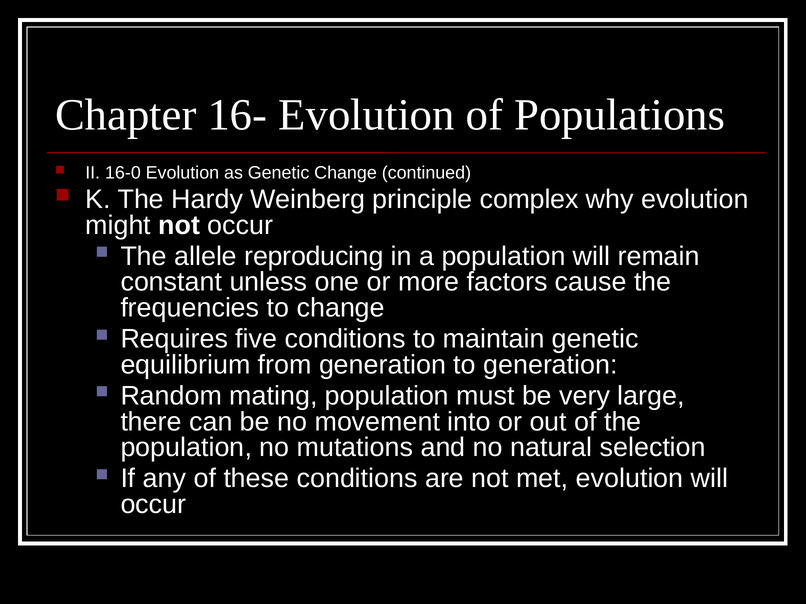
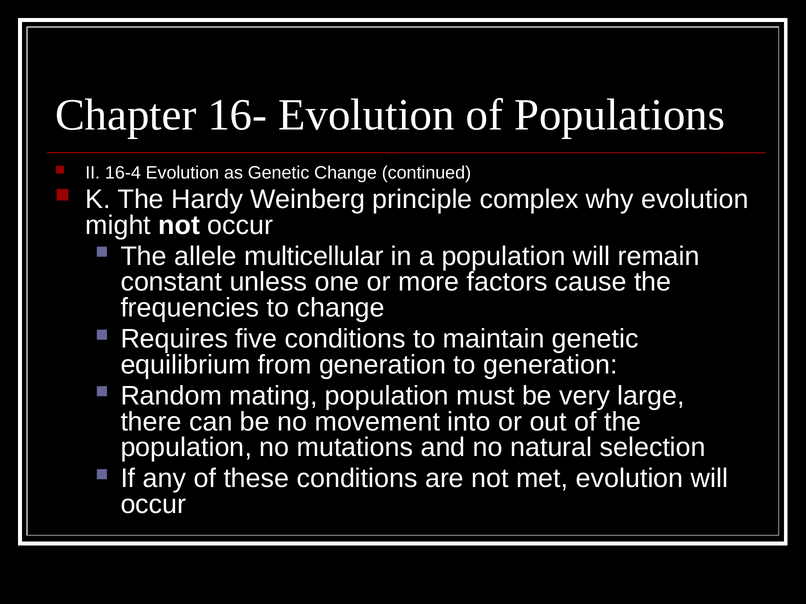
16-0: 16-0 -> 16-4
reproducing: reproducing -> multicellular
